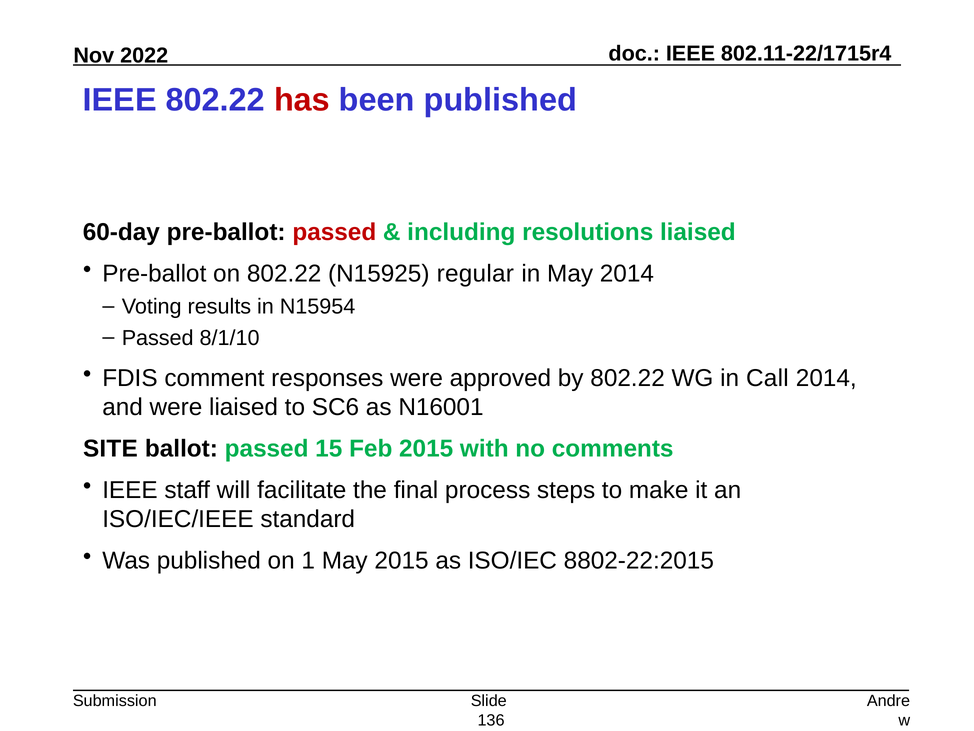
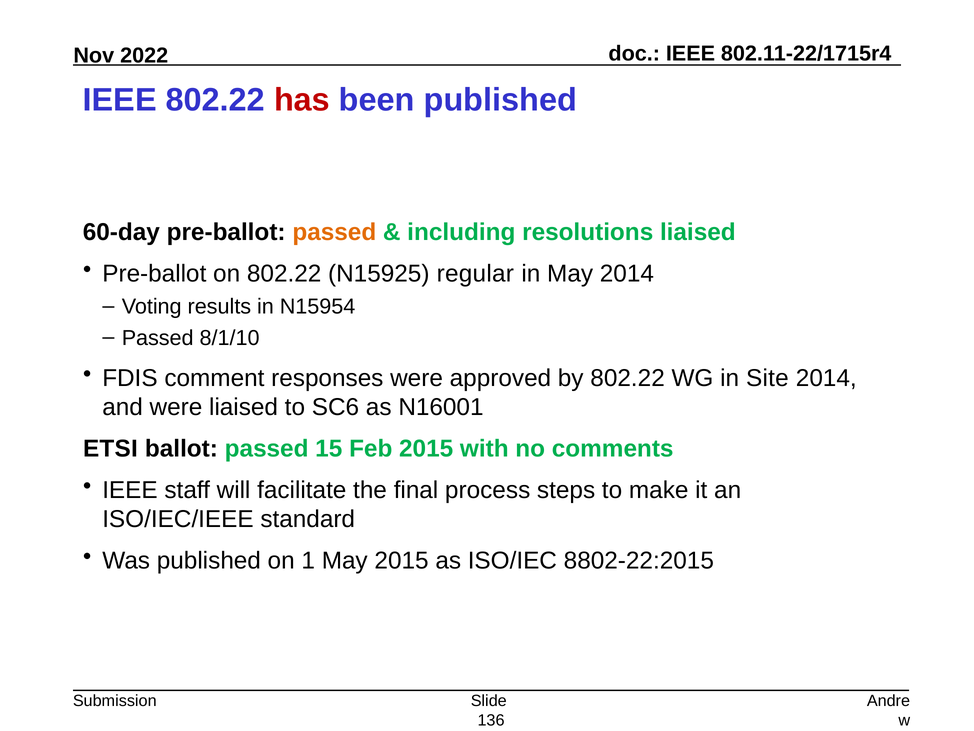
passed at (334, 232) colour: red -> orange
Call: Call -> Site
SITE: SITE -> ETSI
